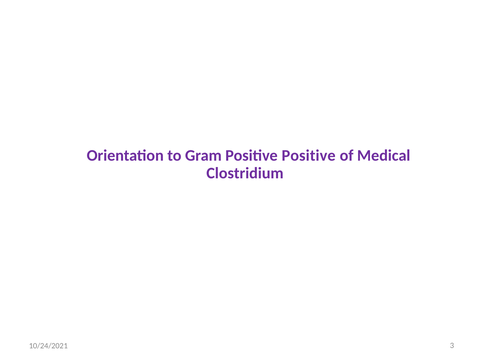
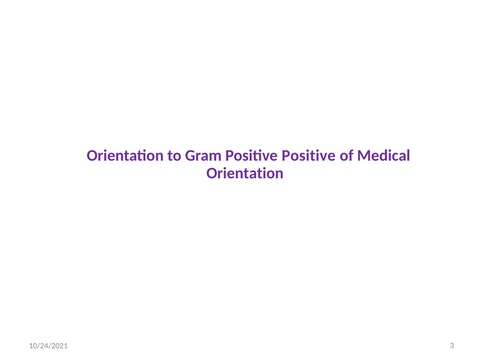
Clostridium at (245, 173): Clostridium -> Orientation
